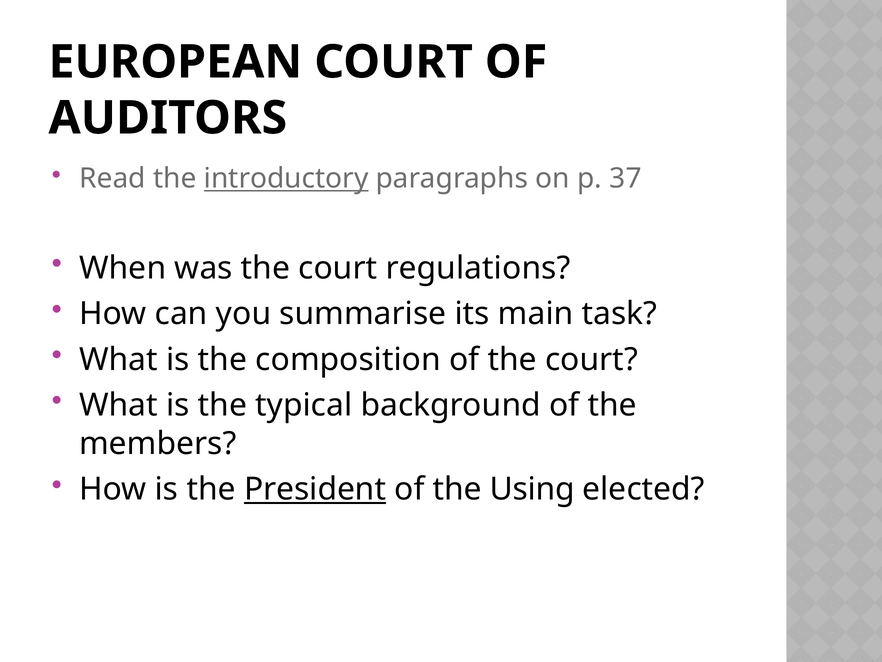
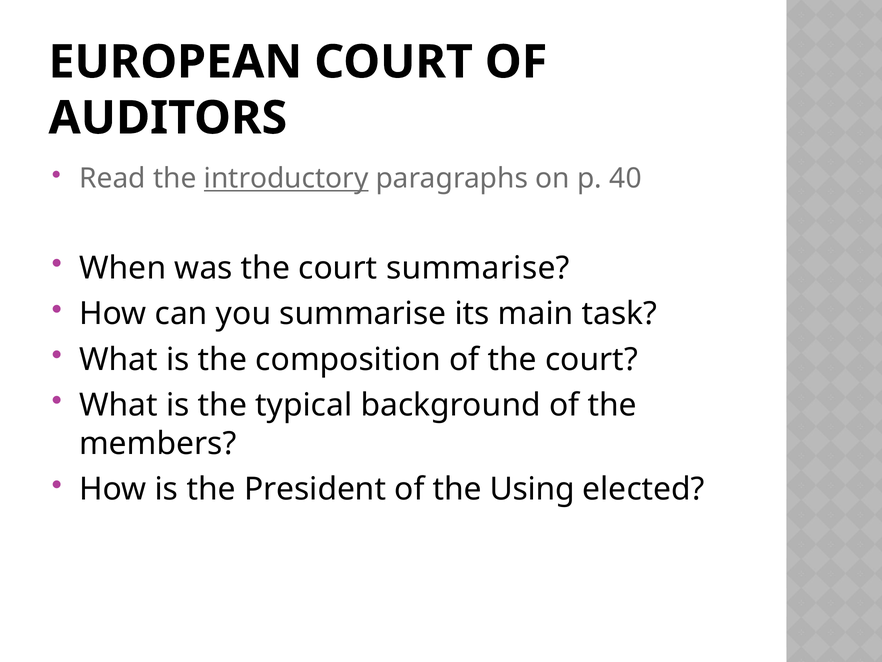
37: 37 -> 40
court regulations: regulations -> summarise
President underline: present -> none
